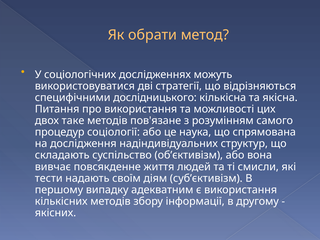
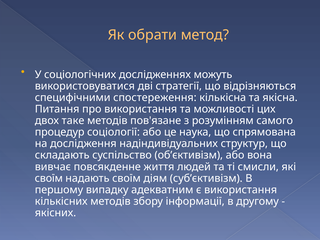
дослідницького: дослідницького -> спостереження
тести at (49, 178): тести -> своїм
